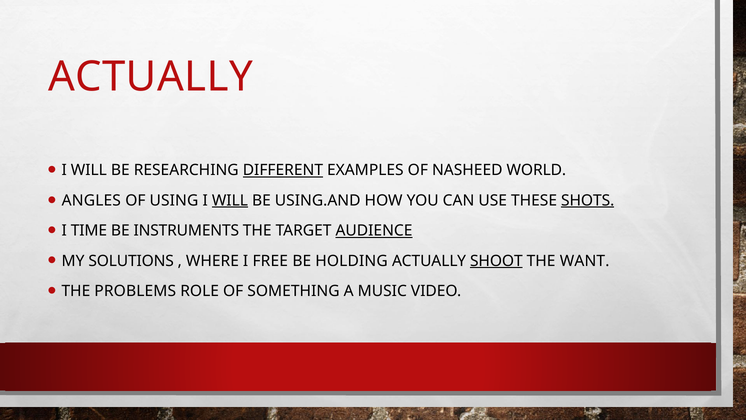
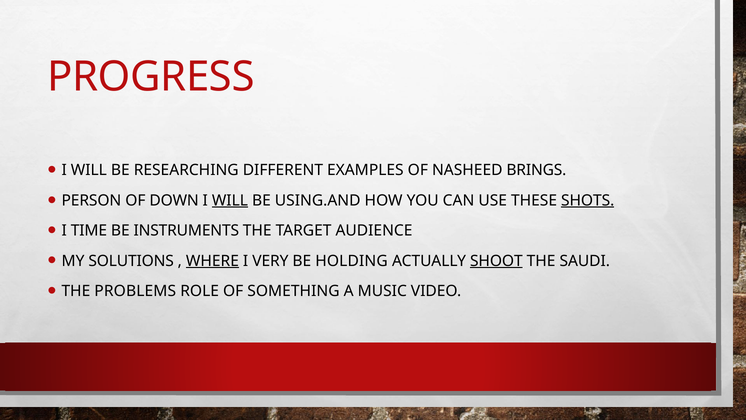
ACTUALLY at (150, 77): ACTUALLY -> PROGRESS
DIFFERENT underline: present -> none
WORLD: WORLD -> BRINGS
ANGLES: ANGLES -> PERSON
USING: USING -> DOWN
AUDIENCE underline: present -> none
WHERE underline: none -> present
FREE: FREE -> VERY
WANT: WANT -> SAUDI
